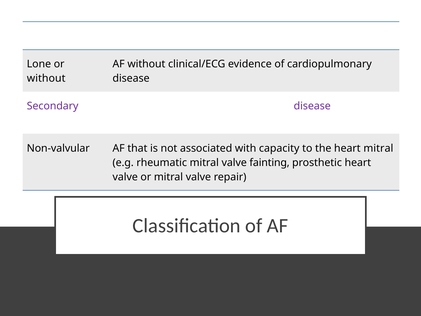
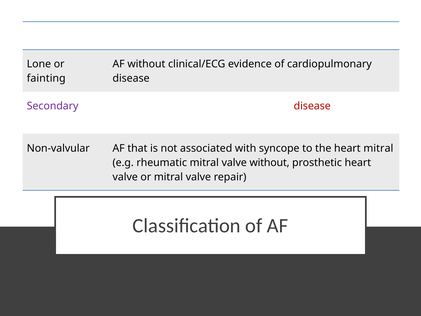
without at (46, 78): without -> fainting
disease at (312, 106) colour: purple -> red
capacity: capacity -> syncope
valve fainting: fainting -> without
